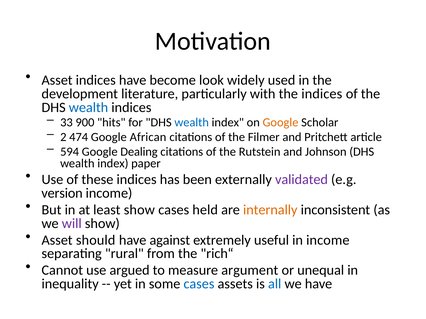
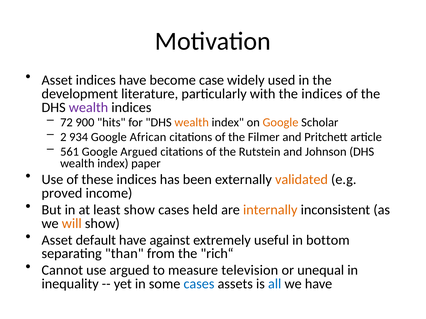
look: look -> case
wealth at (89, 108) colour: blue -> purple
33: 33 -> 72
wealth at (192, 123) colour: blue -> orange
474: 474 -> 934
594: 594 -> 561
Google Dealing: Dealing -> Argued
validated colour: purple -> orange
version: version -> proved
will colour: purple -> orange
should: should -> default
in income: income -> bottom
rural: rural -> than
argument: argument -> television
